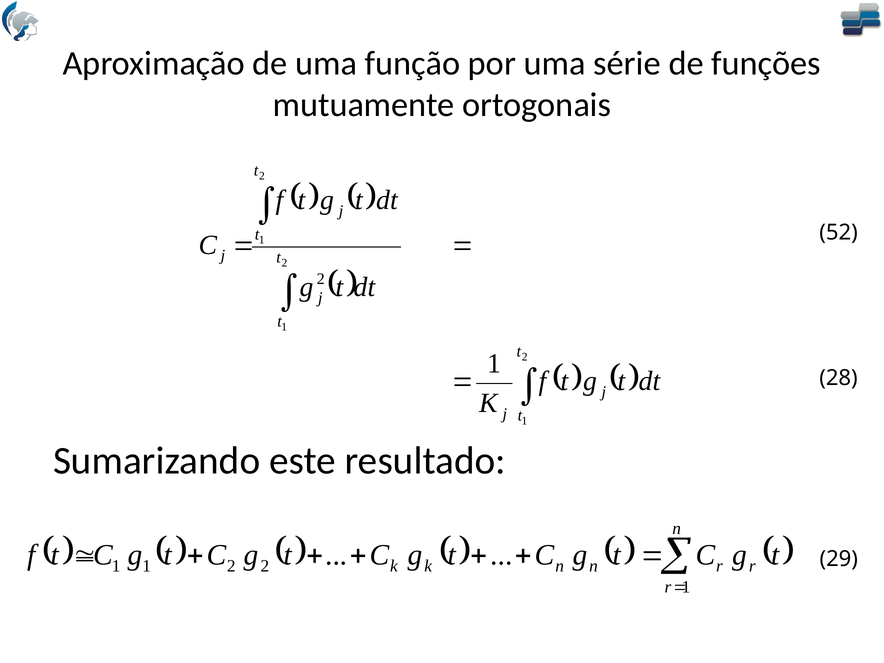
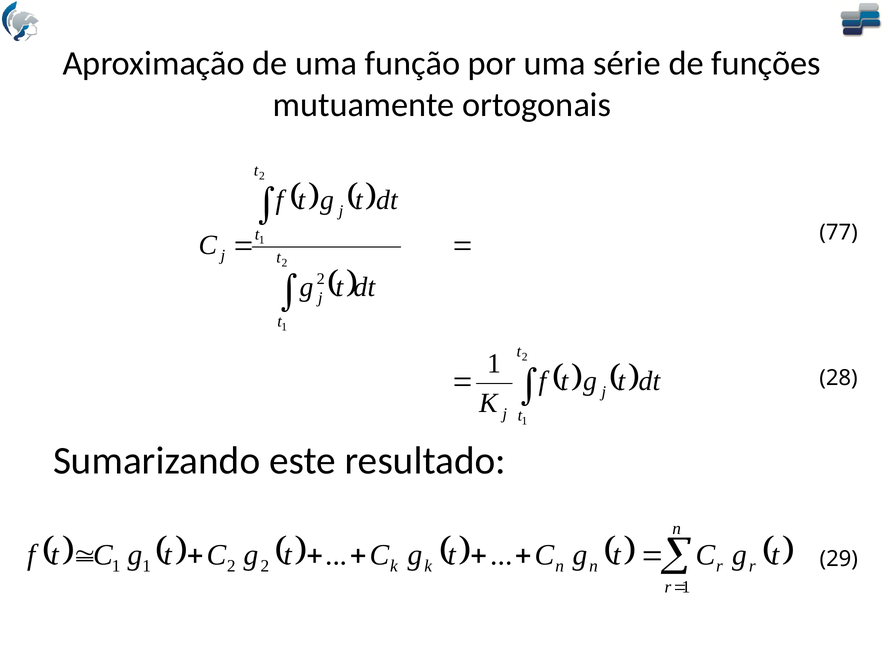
52: 52 -> 77
